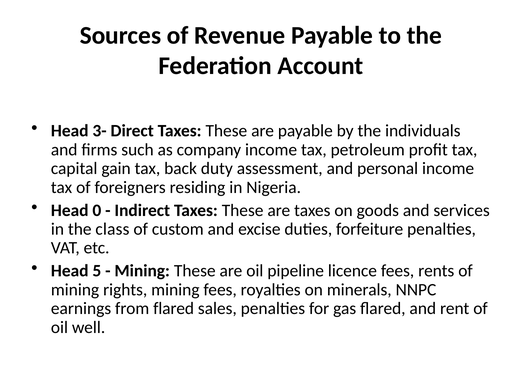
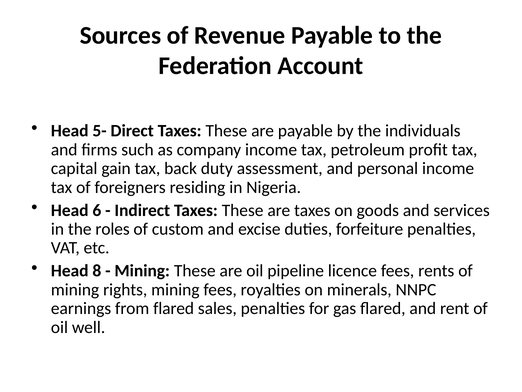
3-: 3- -> 5-
0: 0 -> 6
class: class -> roles
5: 5 -> 8
